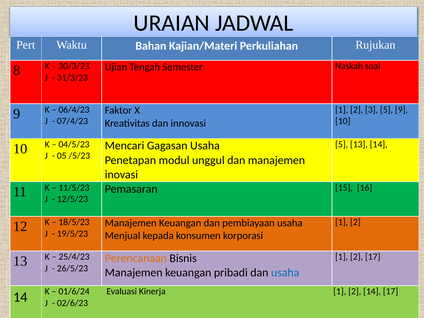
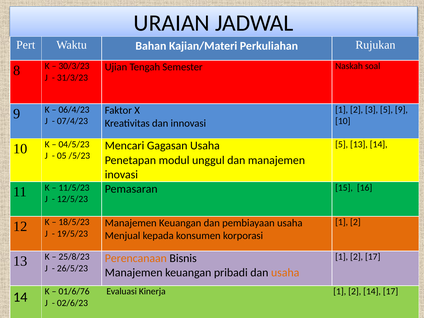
25/4/23: 25/4/23 -> 25/8/23
usaha at (285, 273) colour: blue -> orange
01/6/24: 01/6/24 -> 01/6/76
